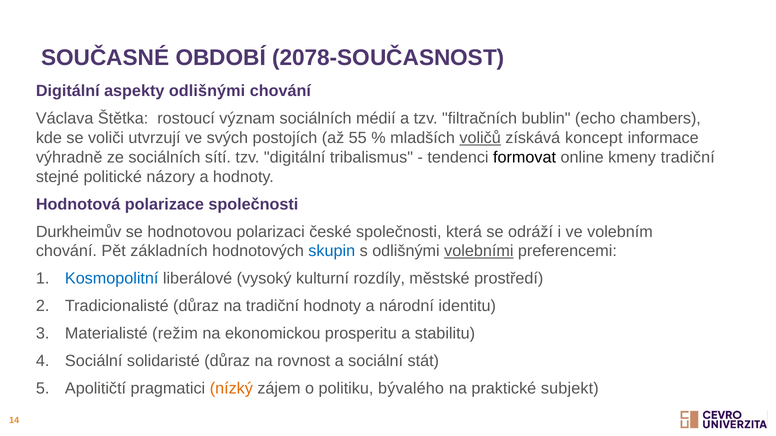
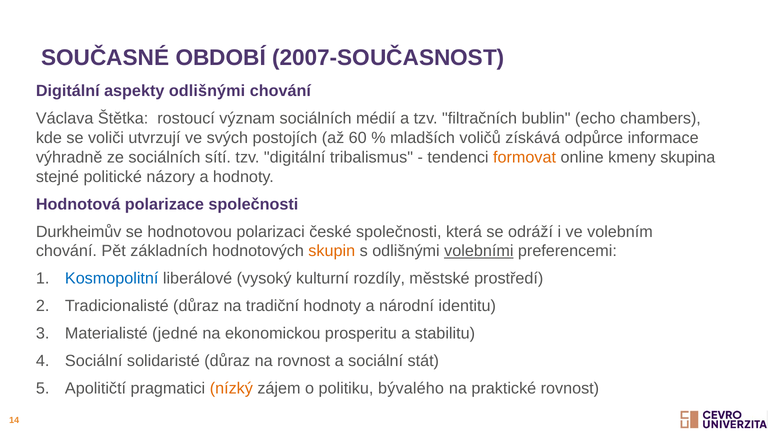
2078-SOUČASNOST: 2078-SOUČASNOST -> 2007-SOUČASNOST
55: 55 -> 60
voličů underline: present -> none
koncept: koncept -> odpůrce
formovat colour: black -> orange
kmeny tradiční: tradiční -> skupina
skupin colour: blue -> orange
režim: režim -> jedné
praktické subjekt: subjekt -> rovnost
